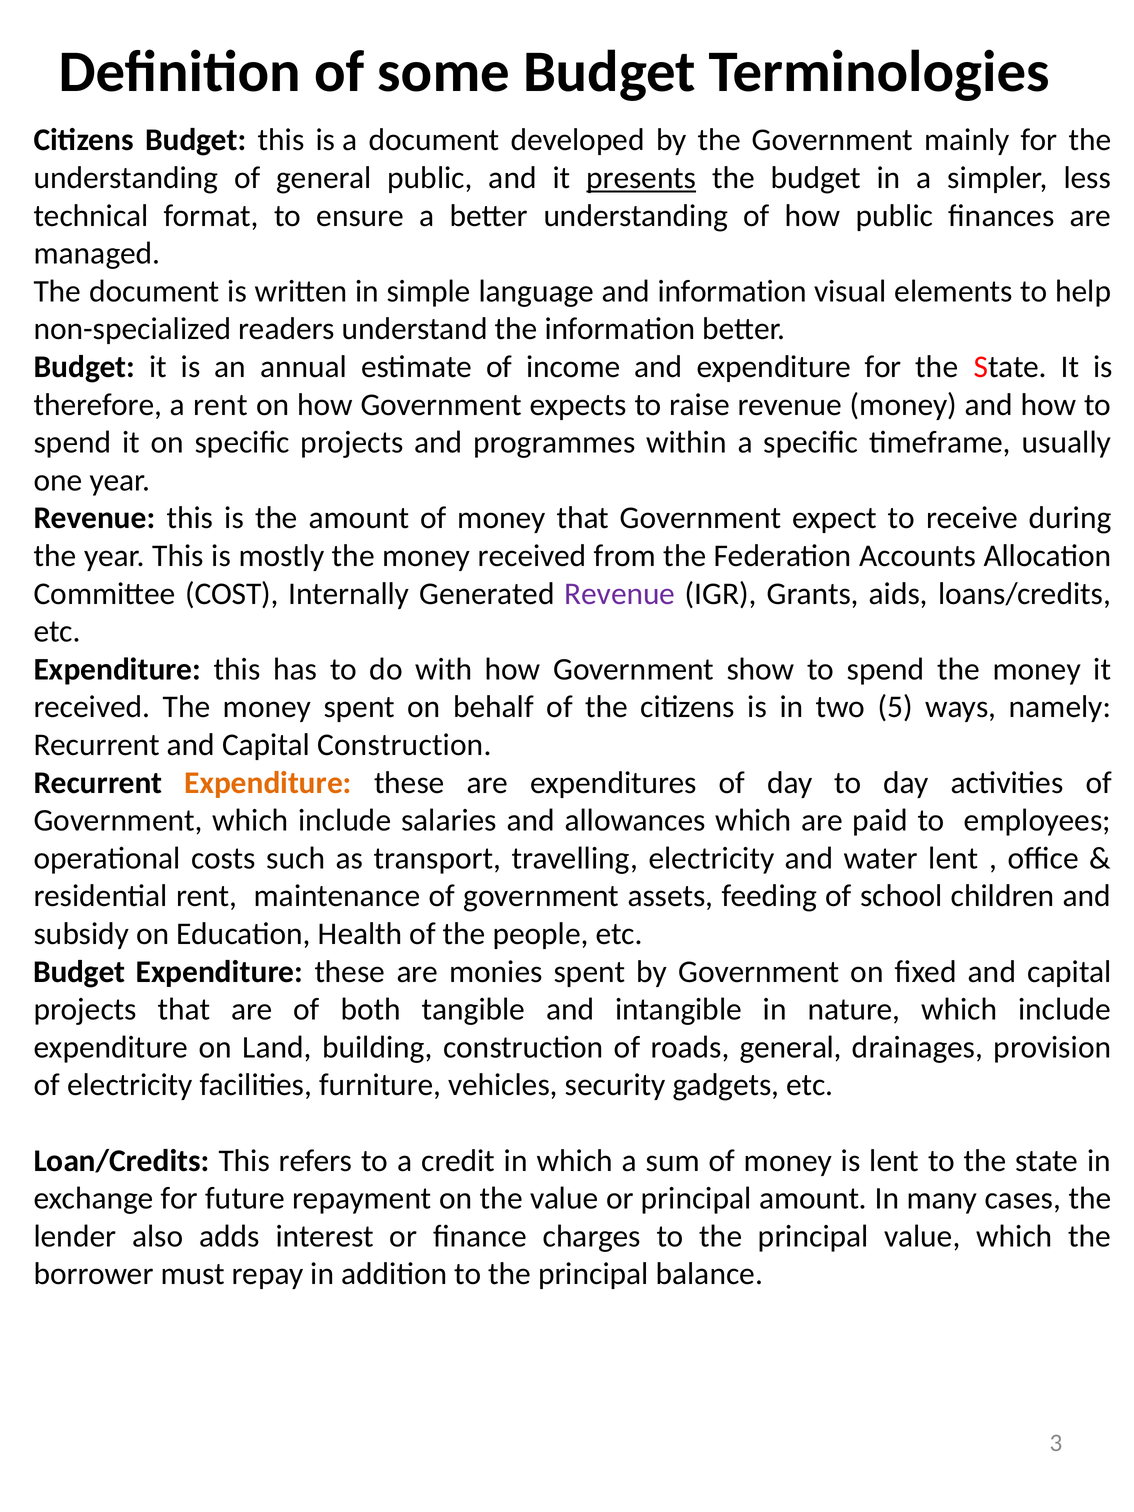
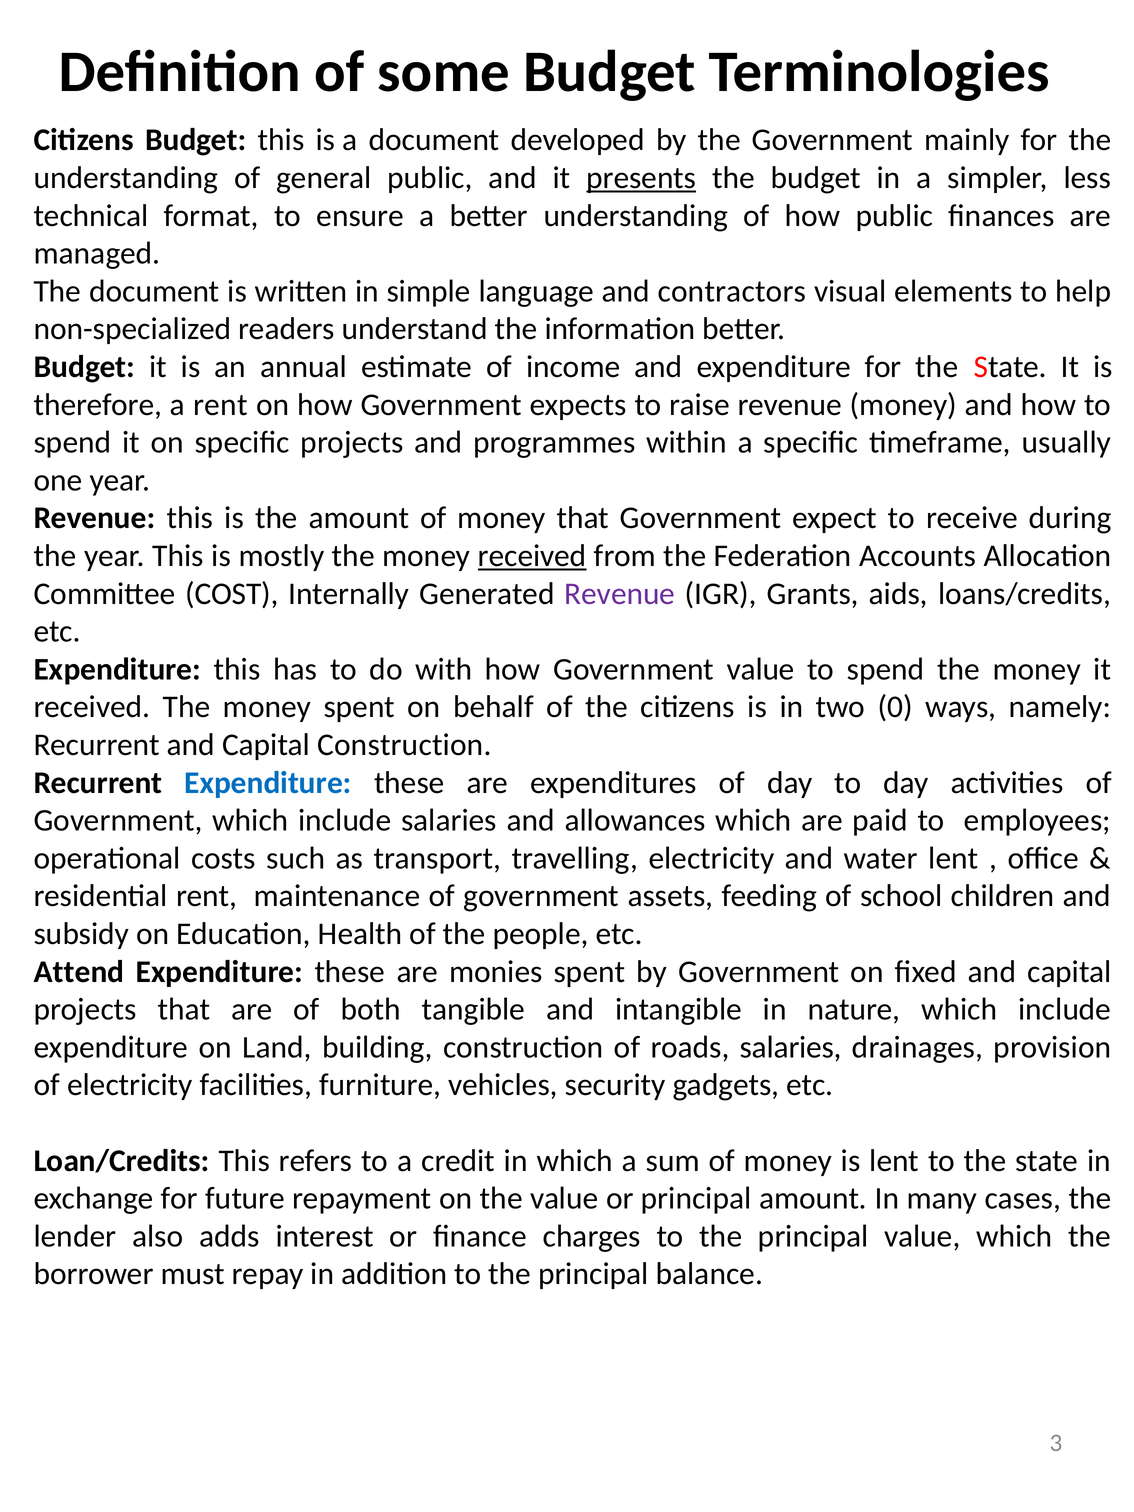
and information: information -> contractors
received at (532, 556) underline: none -> present
Government show: show -> value
5: 5 -> 0
Expenditure at (268, 783) colour: orange -> blue
Budget at (79, 972): Budget -> Attend
roads general: general -> salaries
